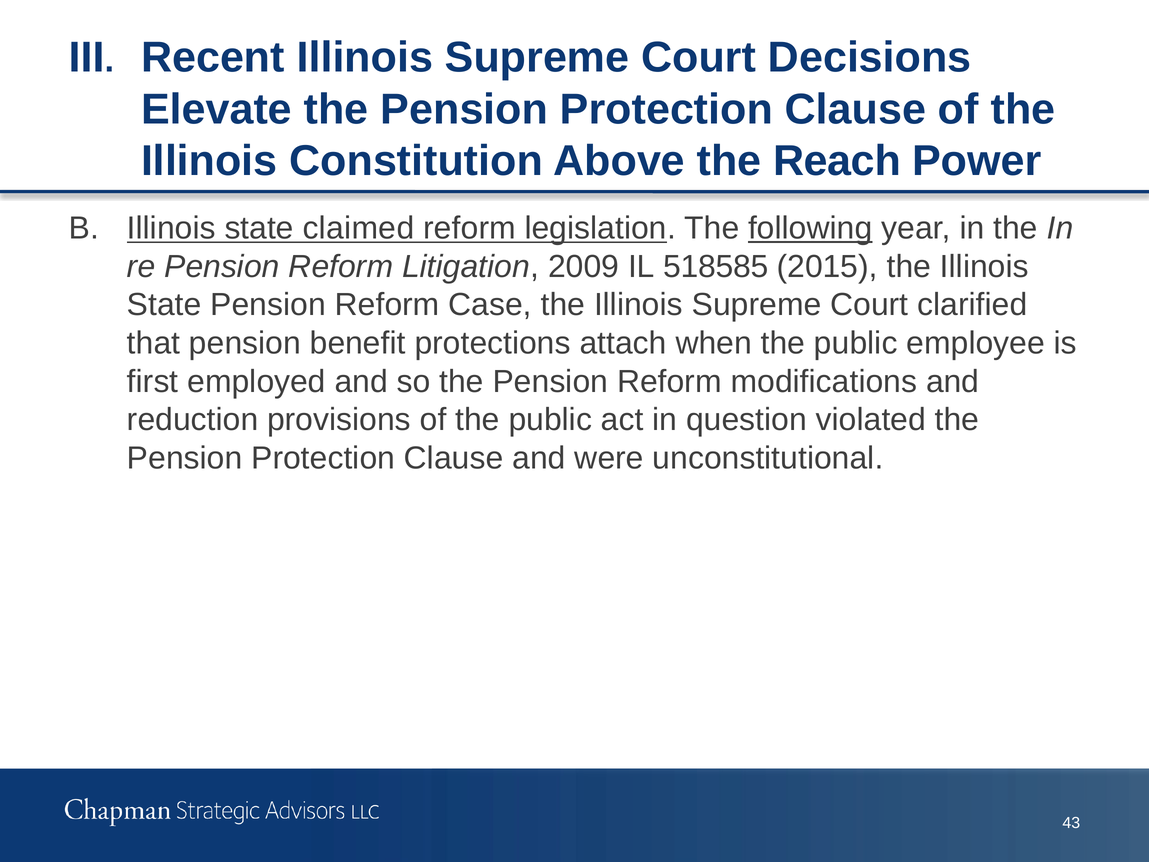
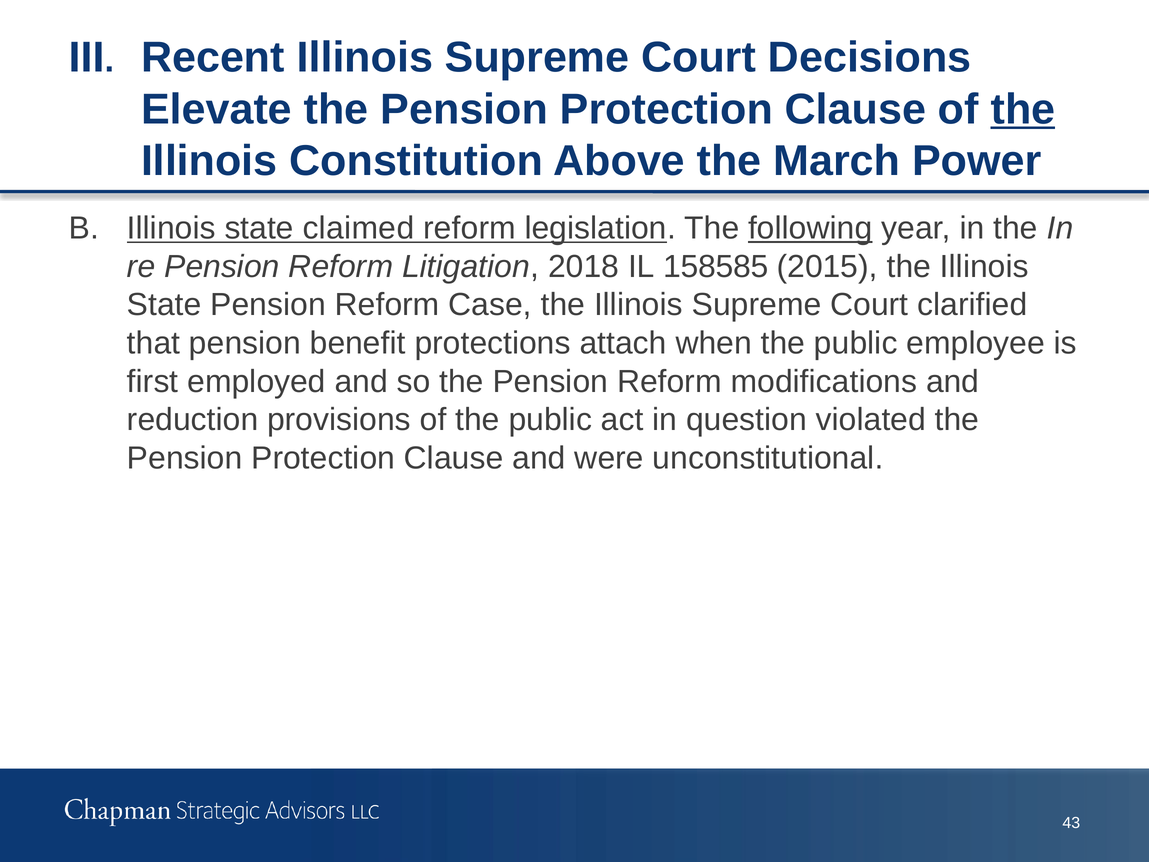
the at (1023, 109) underline: none -> present
Reach: Reach -> March
2009: 2009 -> 2018
518585: 518585 -> 158585
